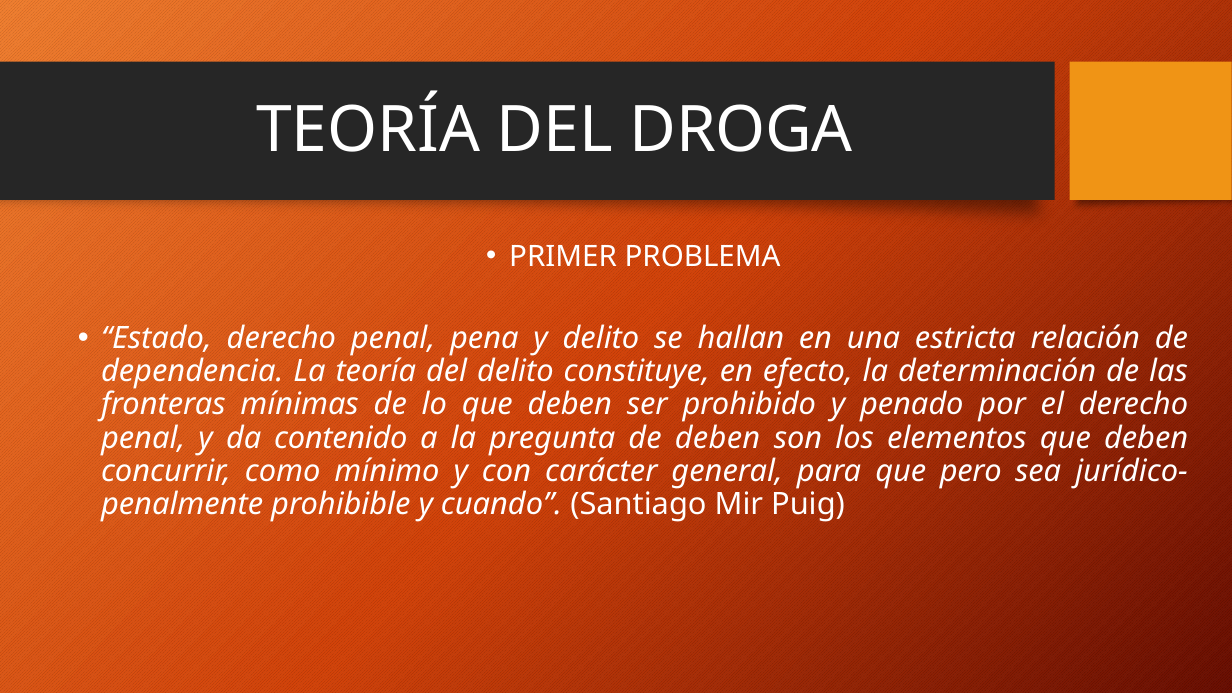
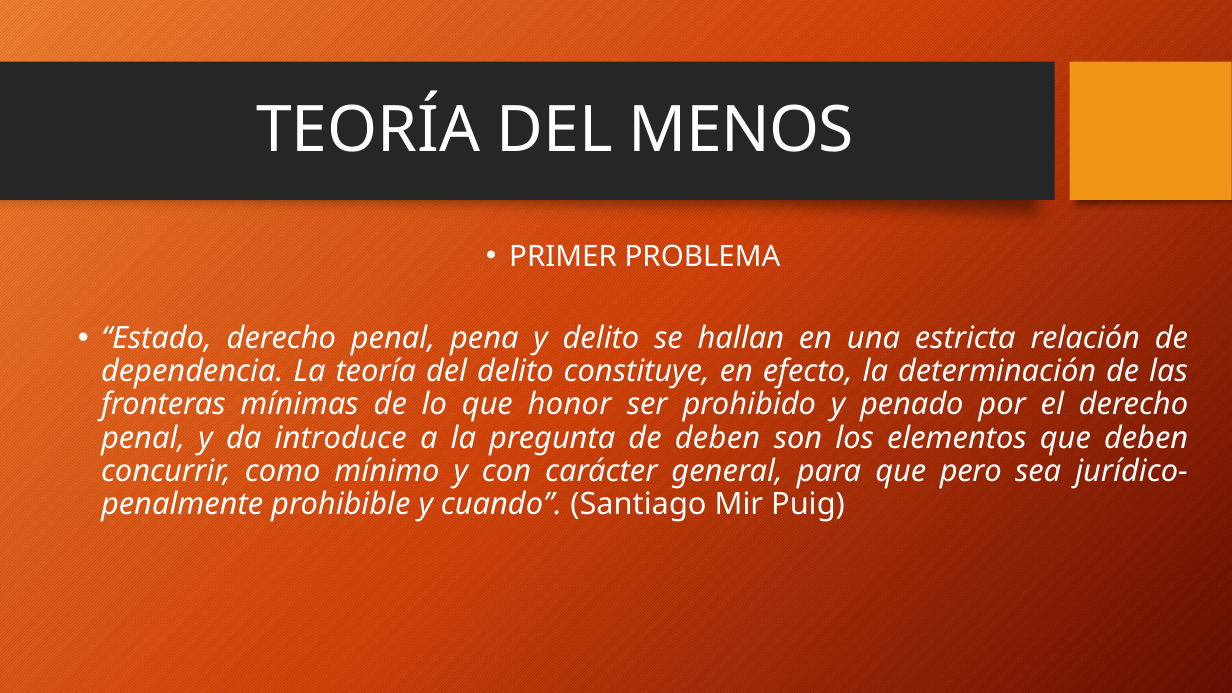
DROGA: DROGA -> MENOS
lo que deben: deben -> honor
contenido: contenido -> introduce
